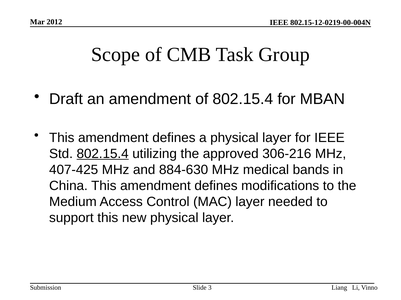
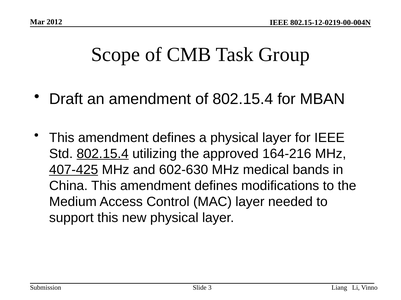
306-216: 306-216 -> 164-216
407-425 underline: none -> present
884-630: 884-630 -> 602-630
